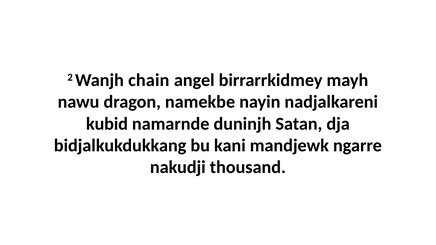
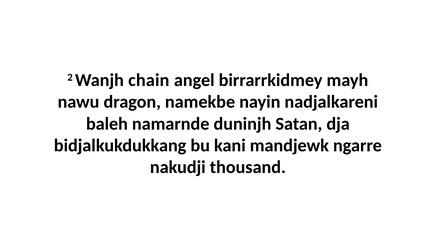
kubid: kubid -> baleh
